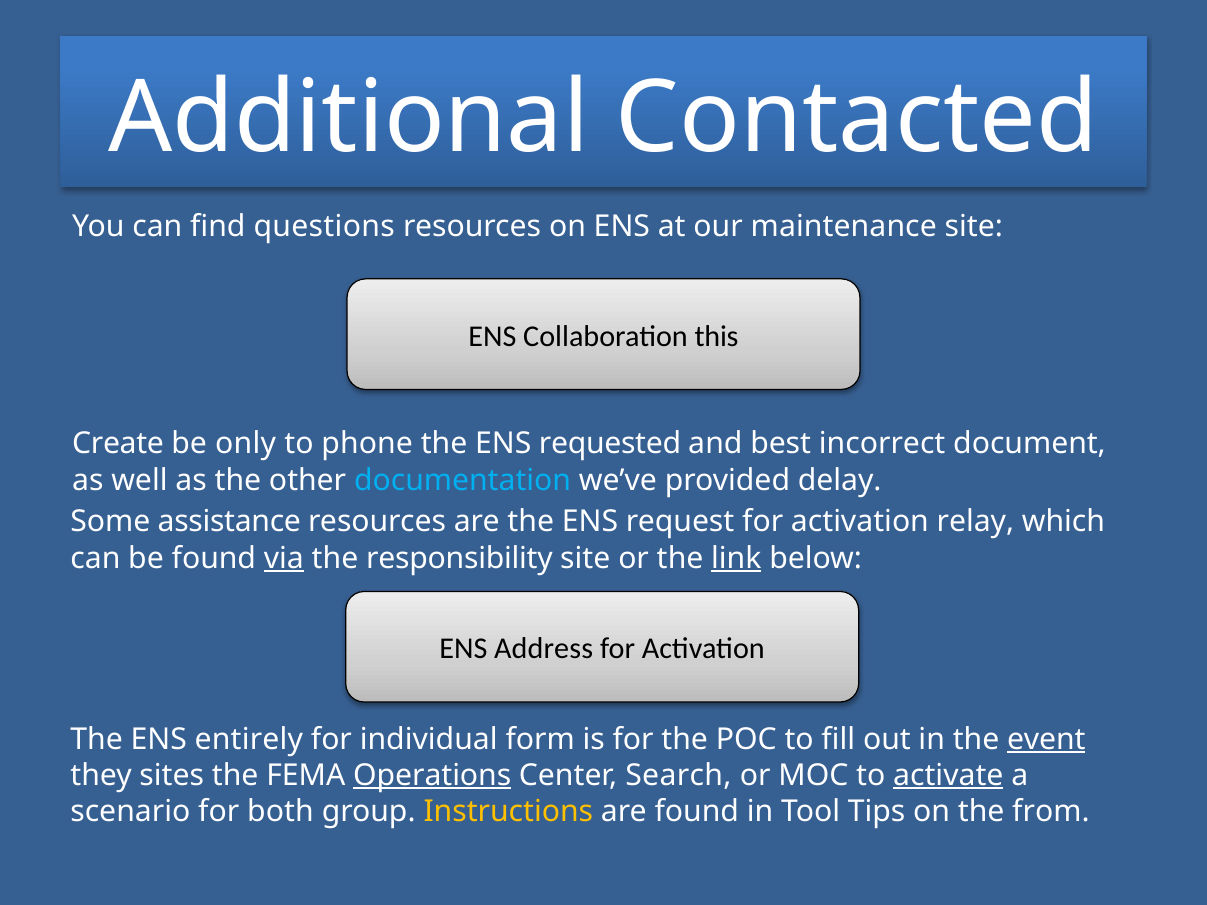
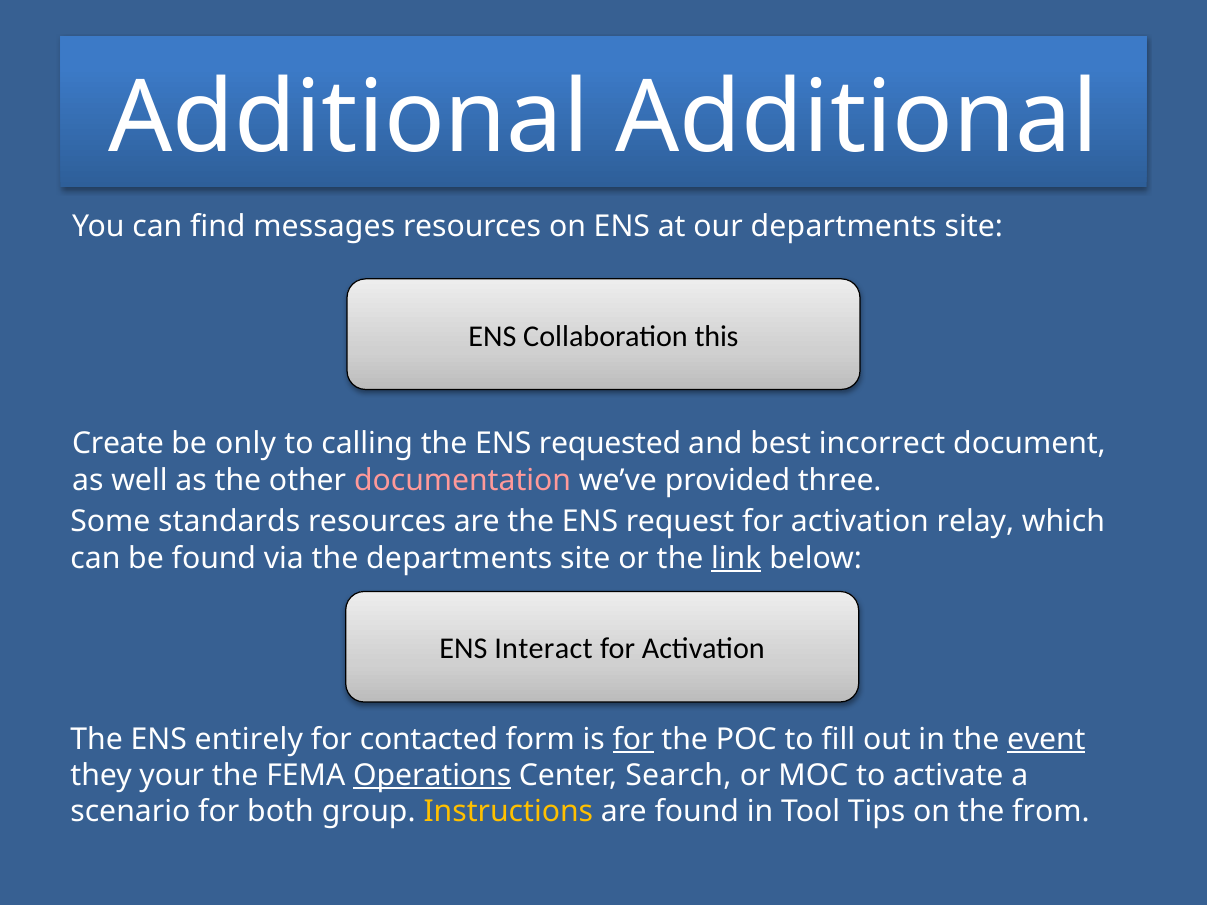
Additional Contacted: Contacted -> Additional
questions: questions -> messages
our maintenance: maintenance -> departments
phone: phone -> calling
documentation colour: light blue -> pink
delay: delay -> three
assistance: assistance -> standards
via underline: present -> none
the responsibility: responsibility -> departments
Address: Address -> Interact
individual: individual -> contacted
for at (633, 739) underline: none -> present
sites: sites -> your
activate underline: present -> none
